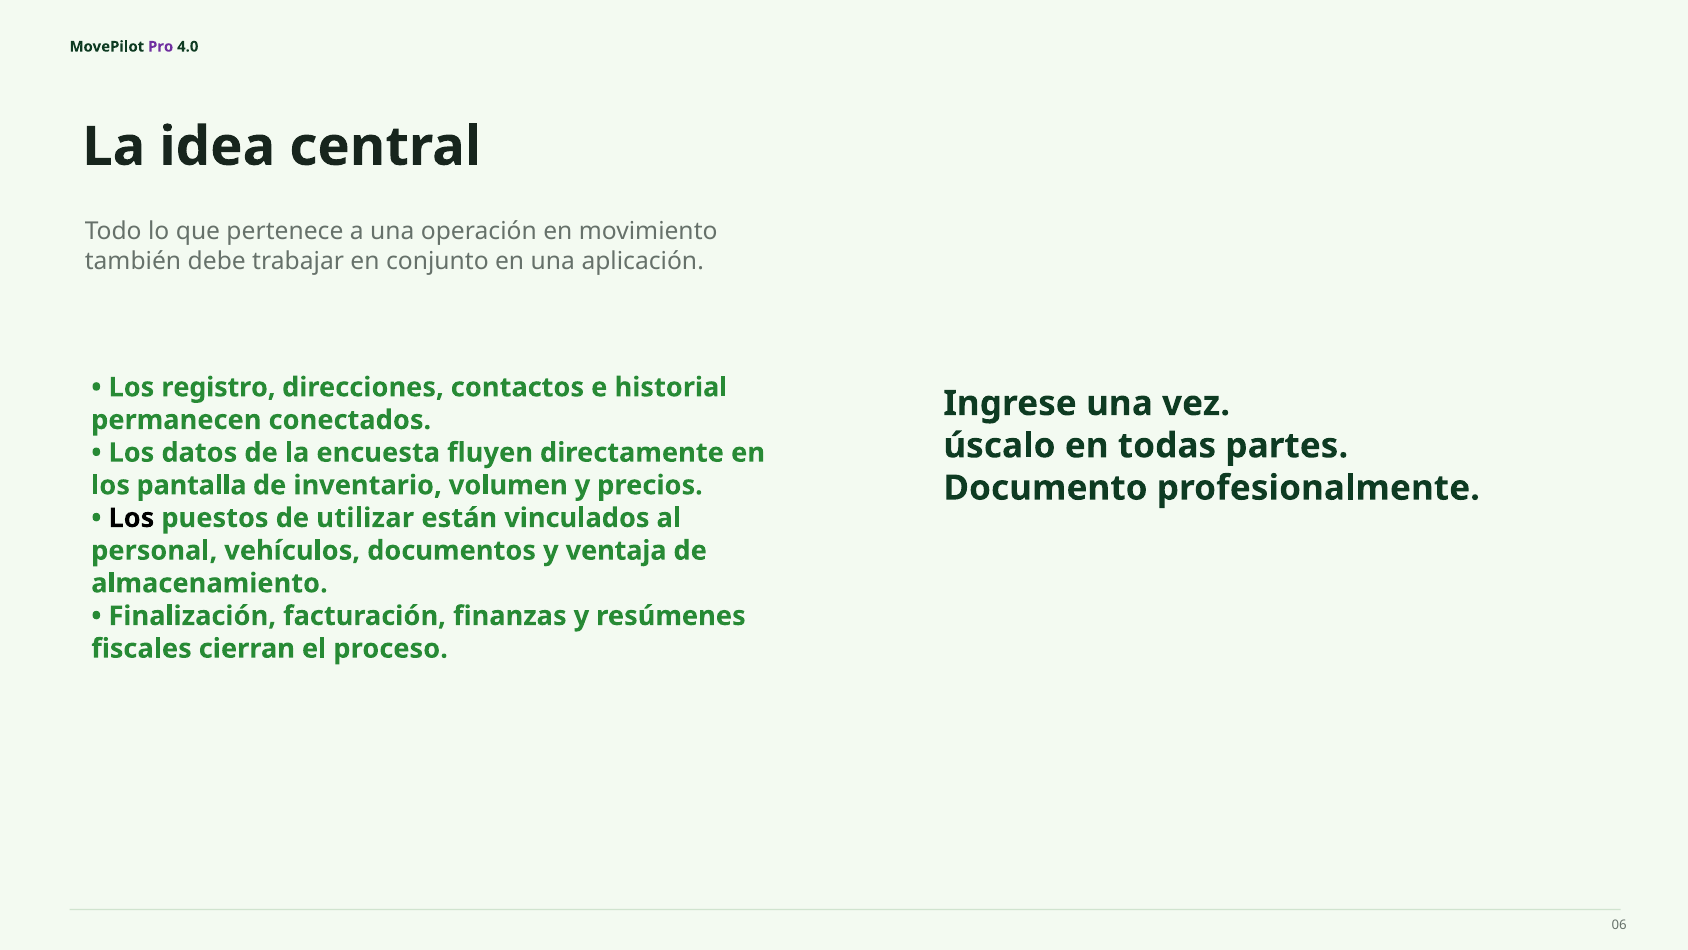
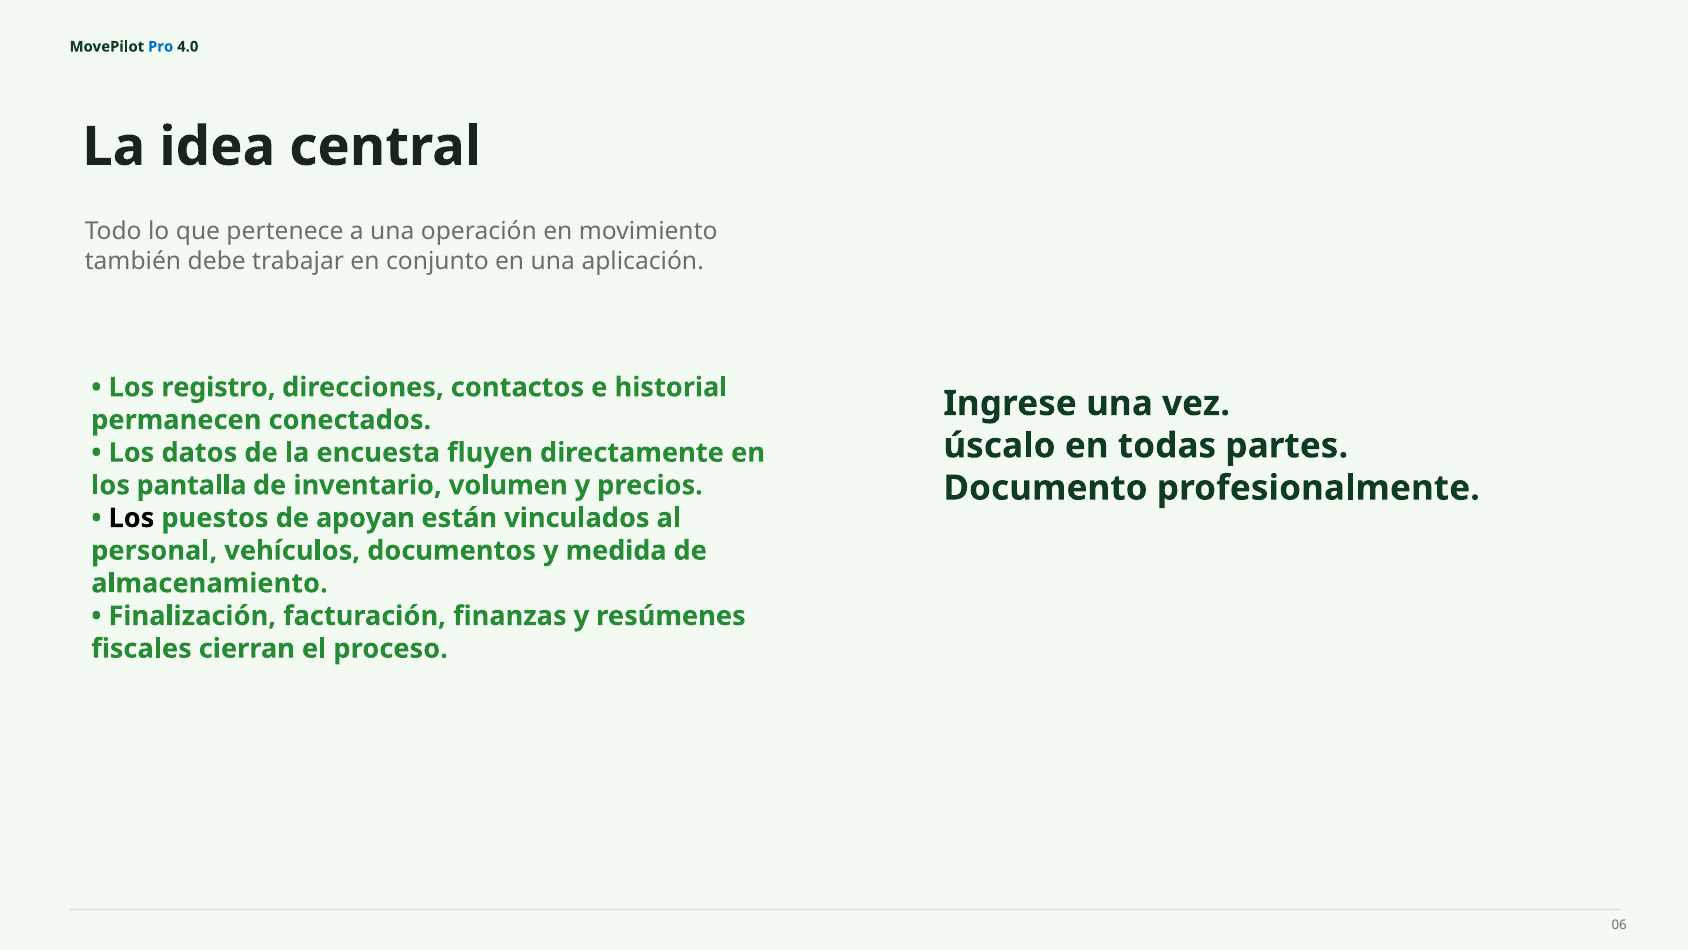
Pro colour: purple -> blue
utilizar: utilizar -> apoyan
ventaja: ventaja -> medida
